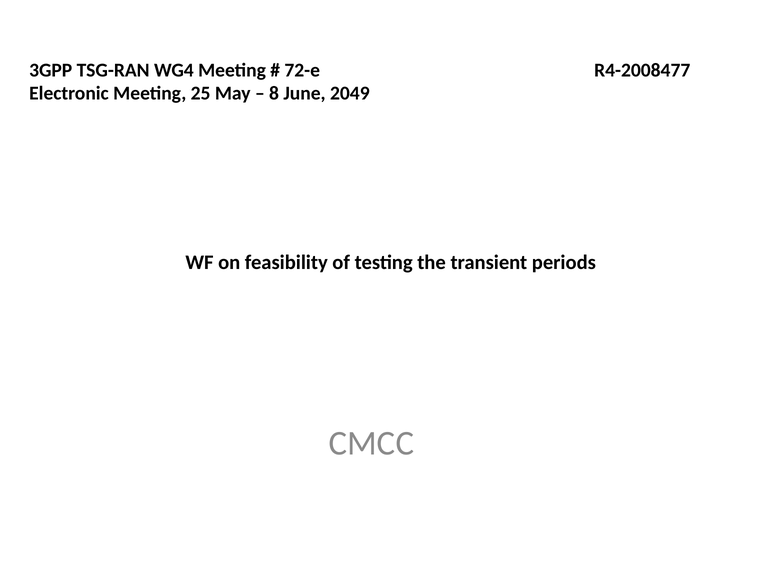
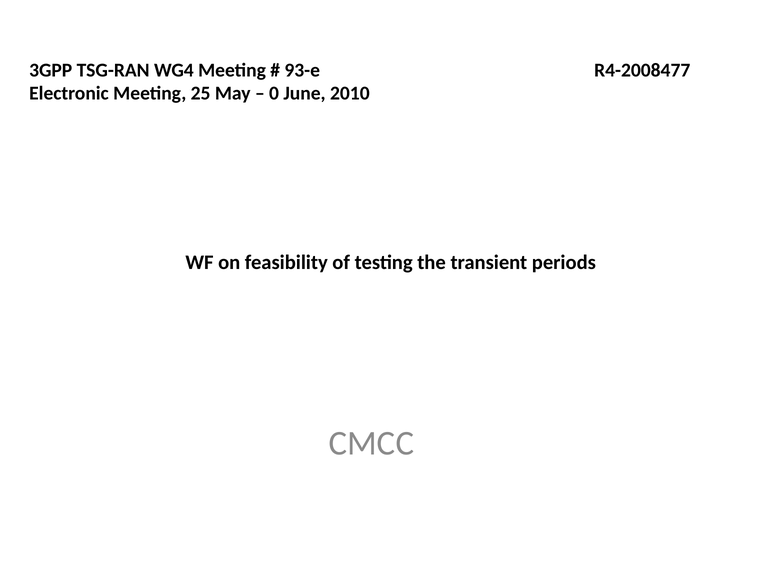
72-e: 72-e -> 93-e
8: 8 -> 0
2049: 2049 -> 2010
